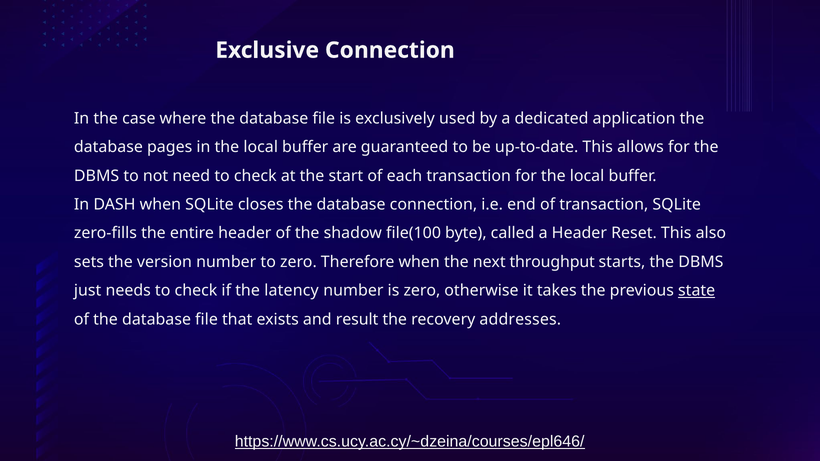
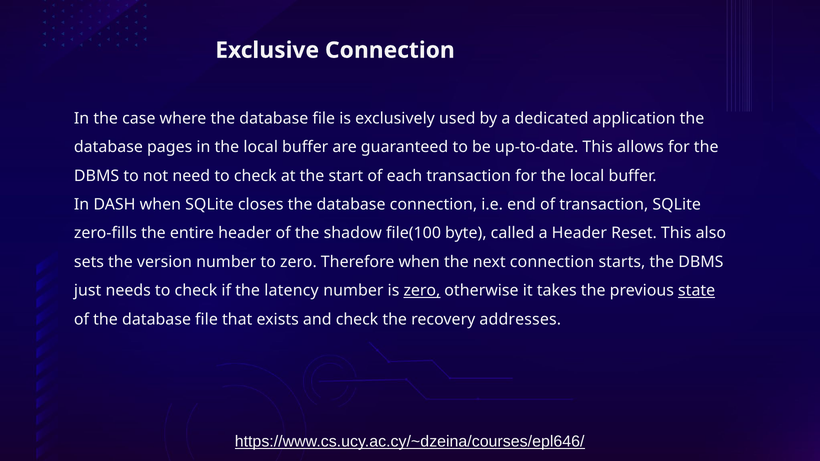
next throughput: throughput -> connection
zero at (422, 291) underline: none -> present
and result: result -> check
